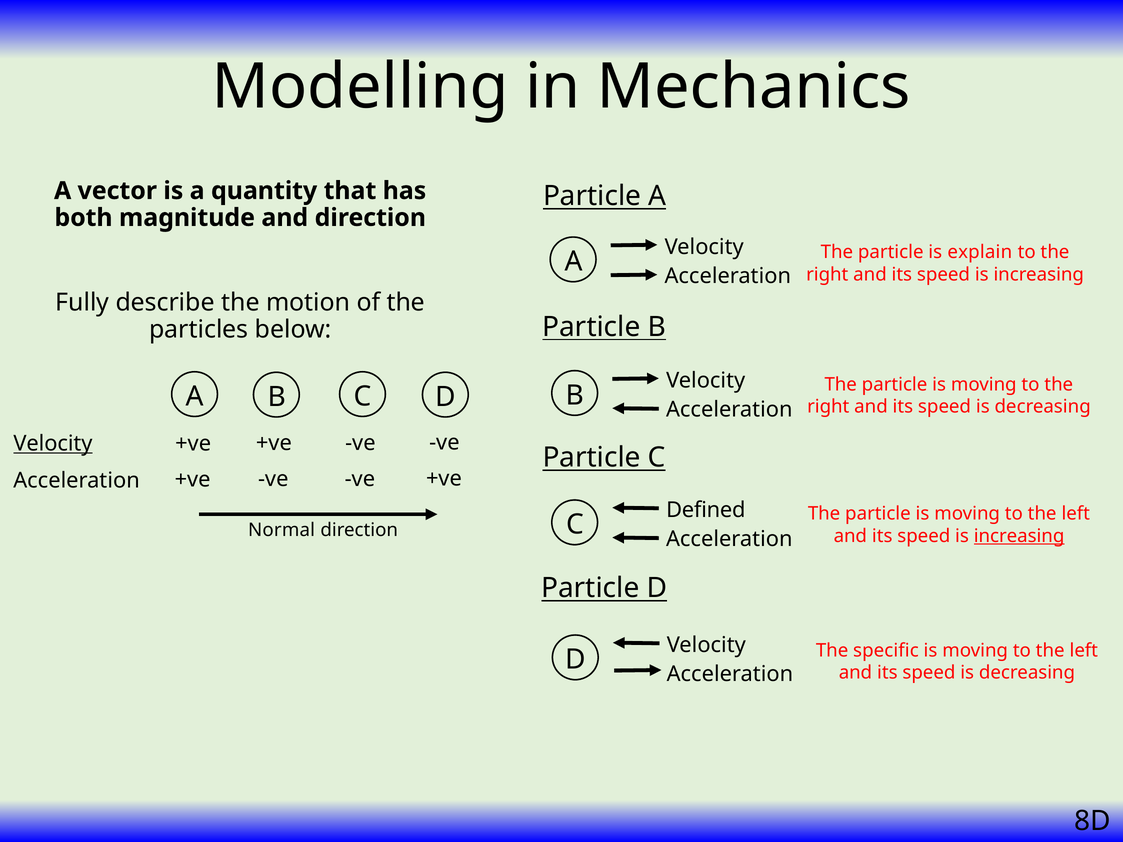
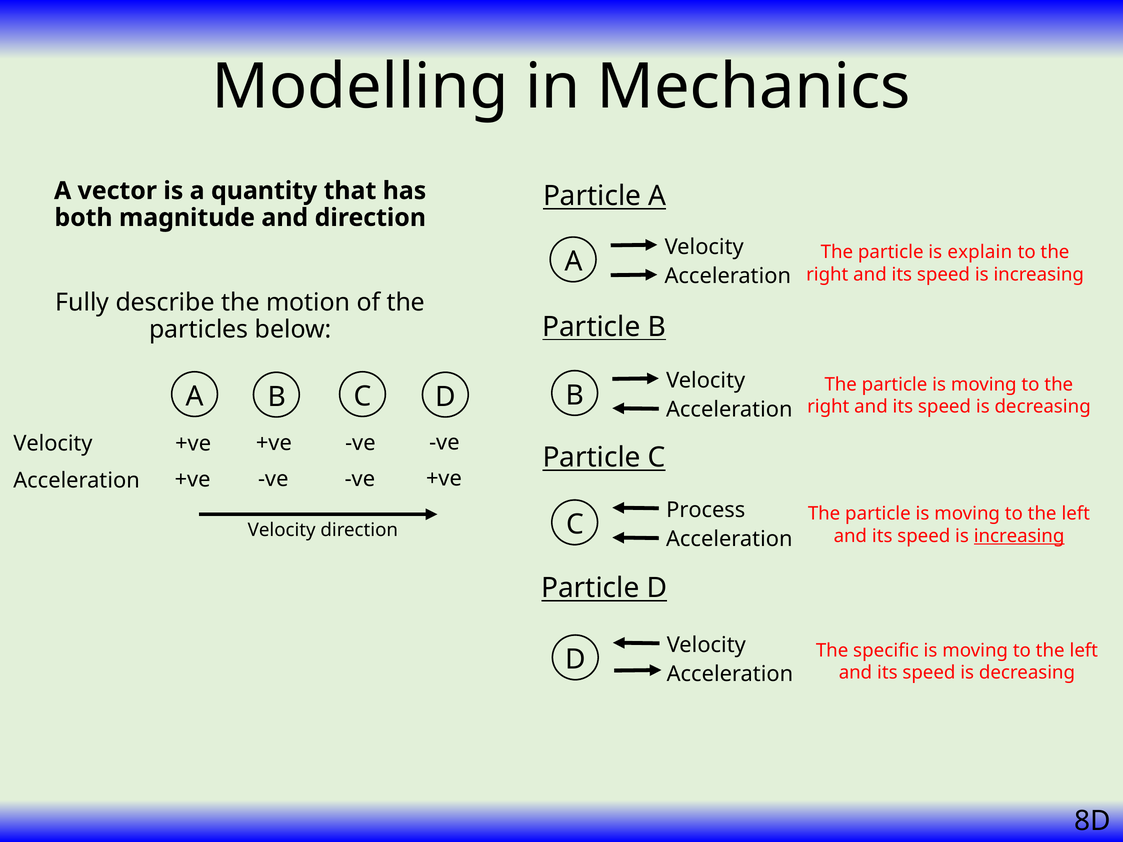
Velocity at (53, 444) underline: present -> none
Defined: Defined -> Process
Normal at (282, 530): Normal -> Velocity
